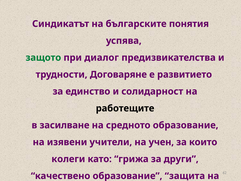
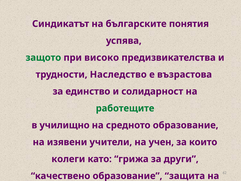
диалог: диалог -> високо
Договаряне: Договаряне -> Наследство
развитието: развитието -> възрастова
работещите colour: black -> green
засилване: засилване -> училищно
